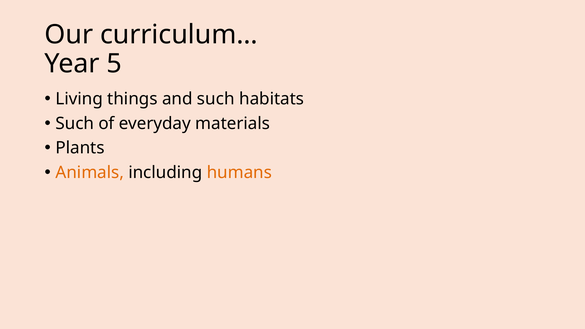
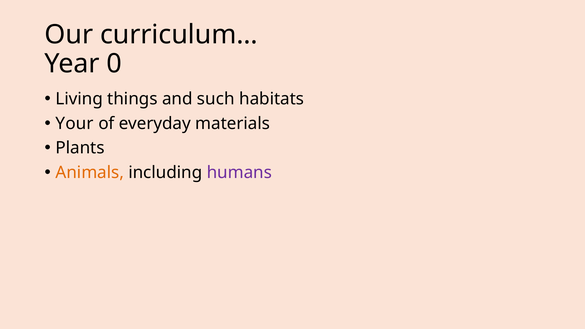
5: 5 -> 0
Such at (75, 123): Such -> Your
humans colour: orange -> purple
